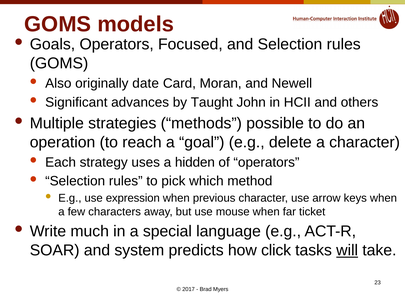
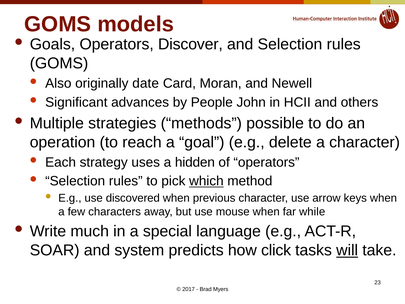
Focused: Focused -> Discover
Taught: Taught -> People
which underline: none -> present
expression: expression -> discovered
ticket: ticket -> while
